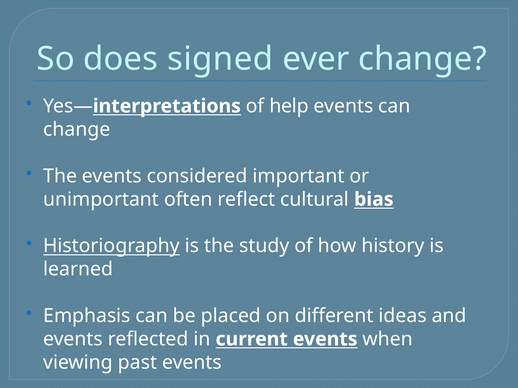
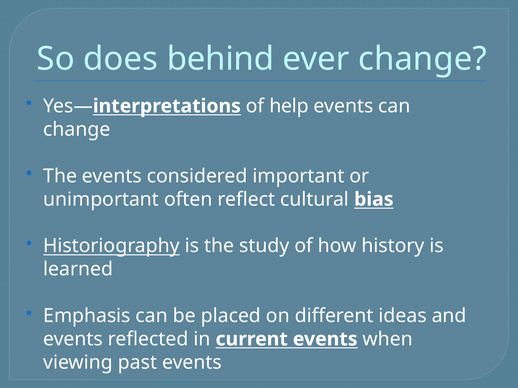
signed: signed -> behind
